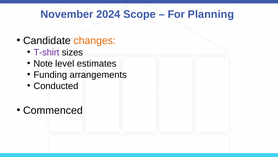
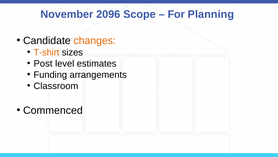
2024: 2024 -> 2096
T-shirt colour: purple -> orange
Note: Note -> Post
Conducted: Conducted -> Classroom
